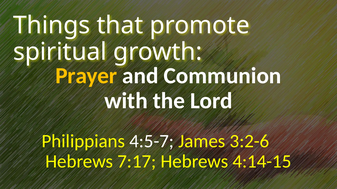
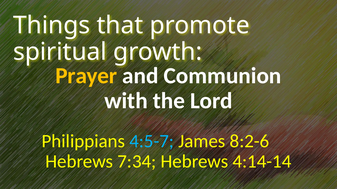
4:5-7 colour: white -> light blue
3:2-6: 3:2-6 -> 8:2-6
7:17: 7:17 -> 7:34
4:14-15: 4:14-15 -> 4:14-14
